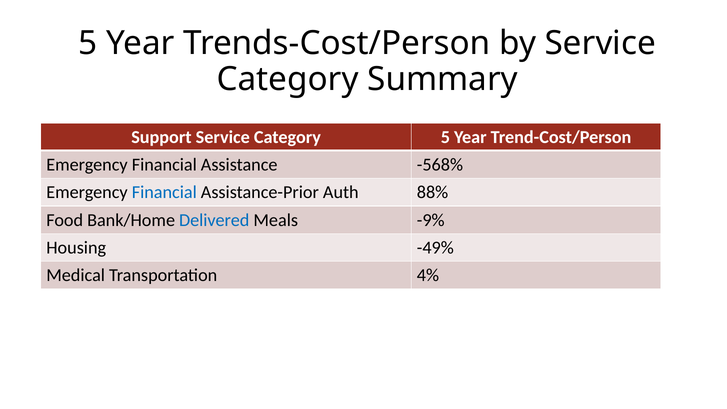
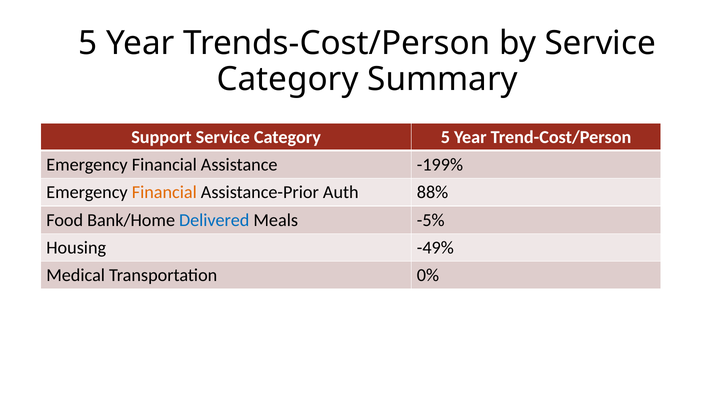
-568%: -568% -> -199%
Financial at (164, 192) colour: blue -> orange
-9%: -9% -> -5%
4%: 4% -> 0%
